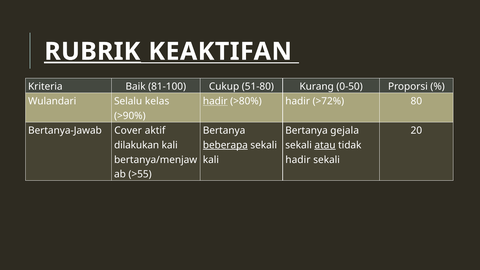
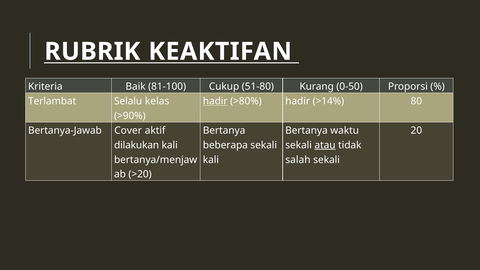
RUBRIK underline: present -> none
Wulandari: Wulandari -> Terlambat
>72%: >72% -> >14%
gejala: gejala -> waktu
beberapa underline: present -> none
hadir at (298, 160): hadir -> salah
>55: >55 -> >20
